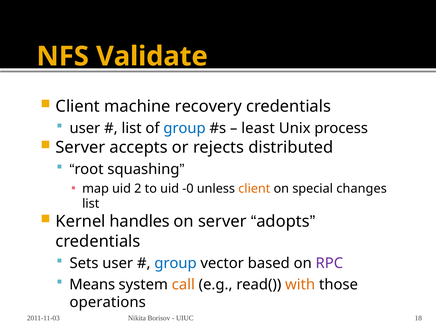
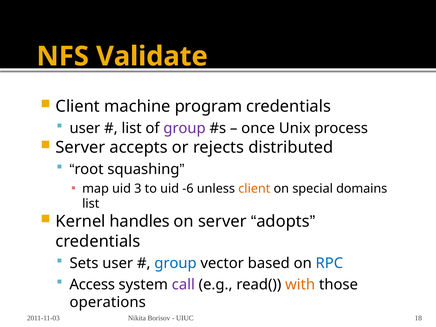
recovery: recovery -> program
group at (185, 128) colour: blue -> purple
least: least -> once
2: 2 -> 3
-0: -0 -> -6
changes: changes -> domains
RPC colour: purple -> blue
Means: Means -> Access
call colour: orange -> purple
